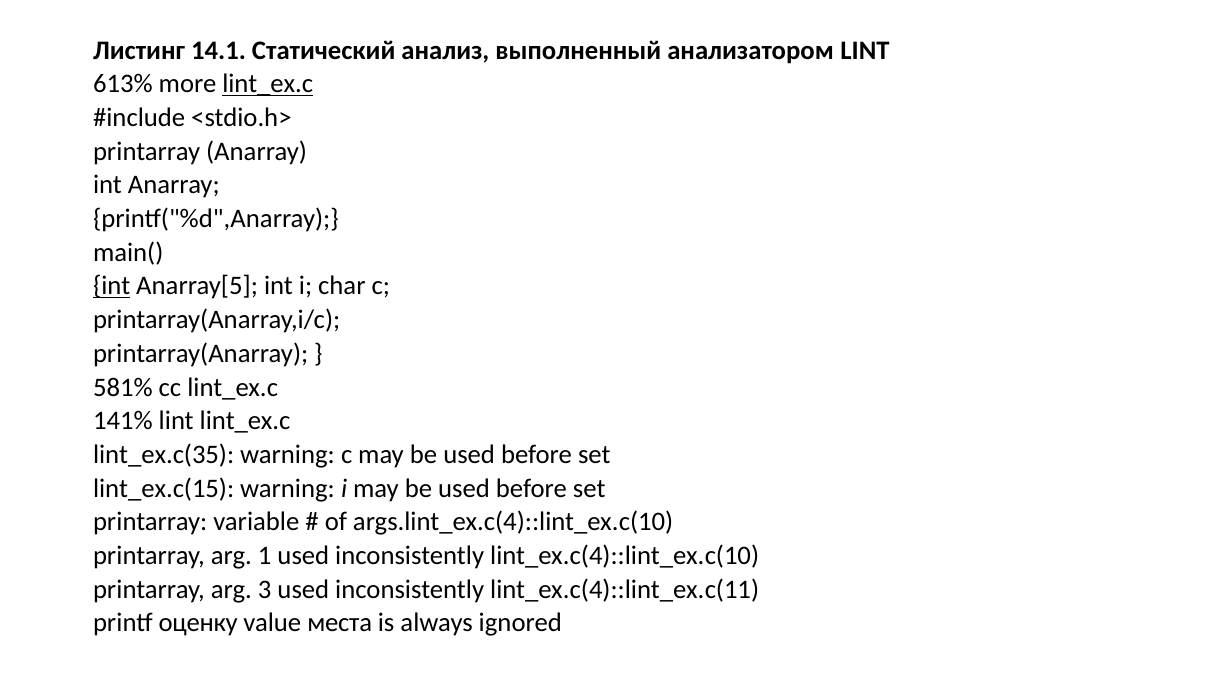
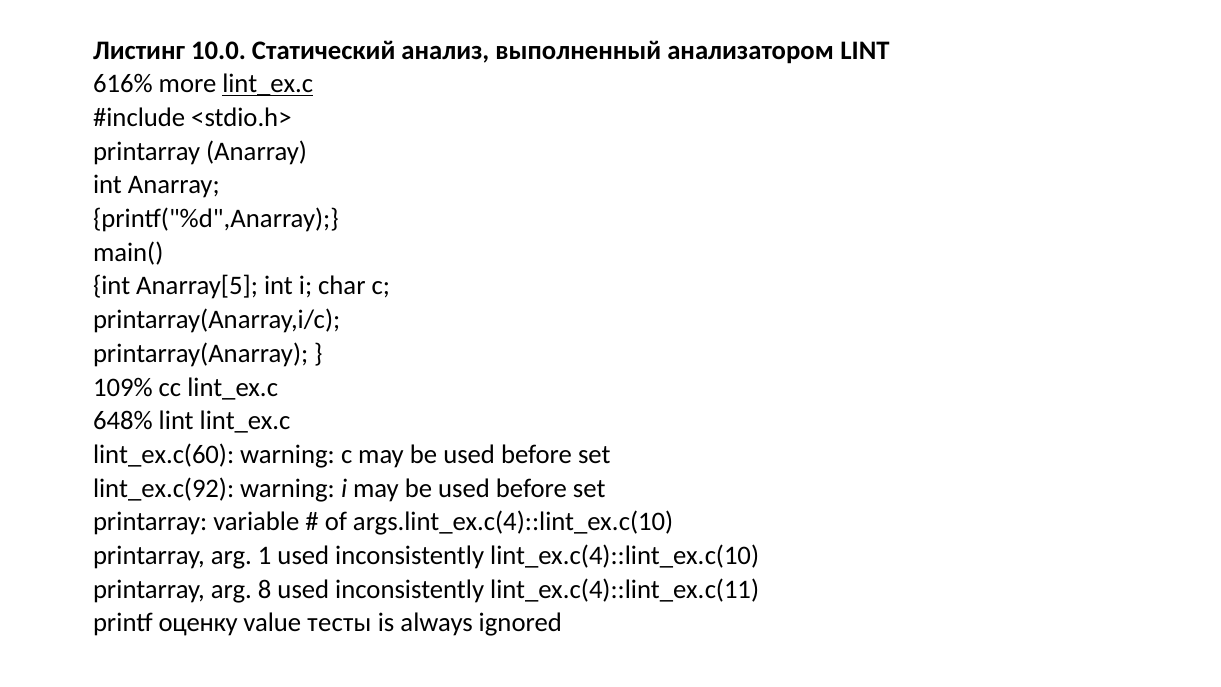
14.1: 14.1 -> 10.0
613%: 613% -> 616%
int at (112, 286) underline: present -> none
581%: 581% -> 109%
141%: 141% -> 648%
lint_ex.c(35: lint_ex.c(35 -> lint_ex.c(60
lint_ex.c(15: lint_ex.c(15 -> lint_ex.c(92
3: 3 -> 8
места: места -> тесты
